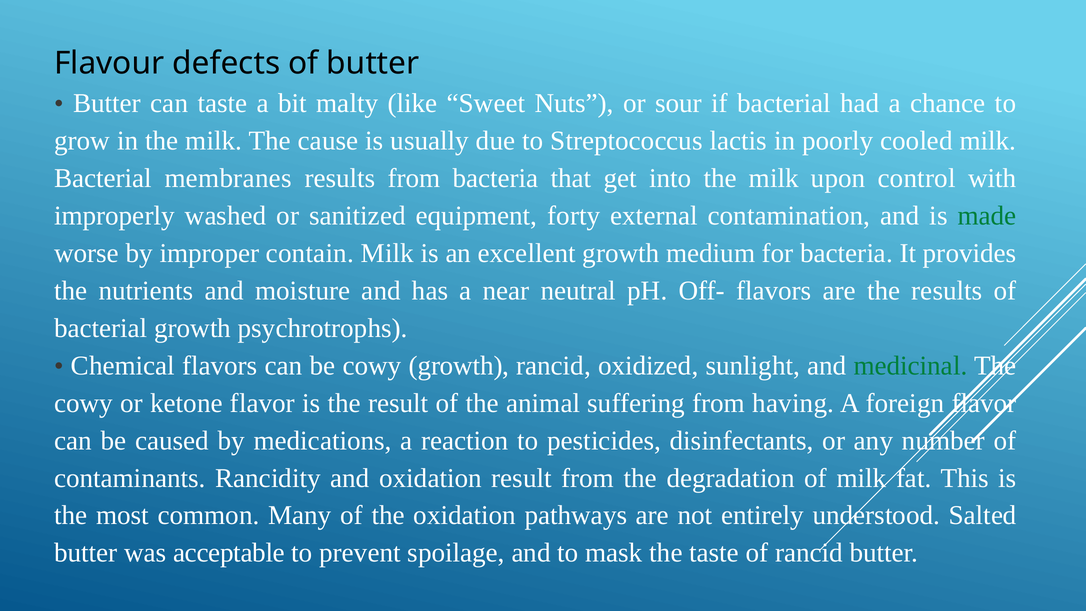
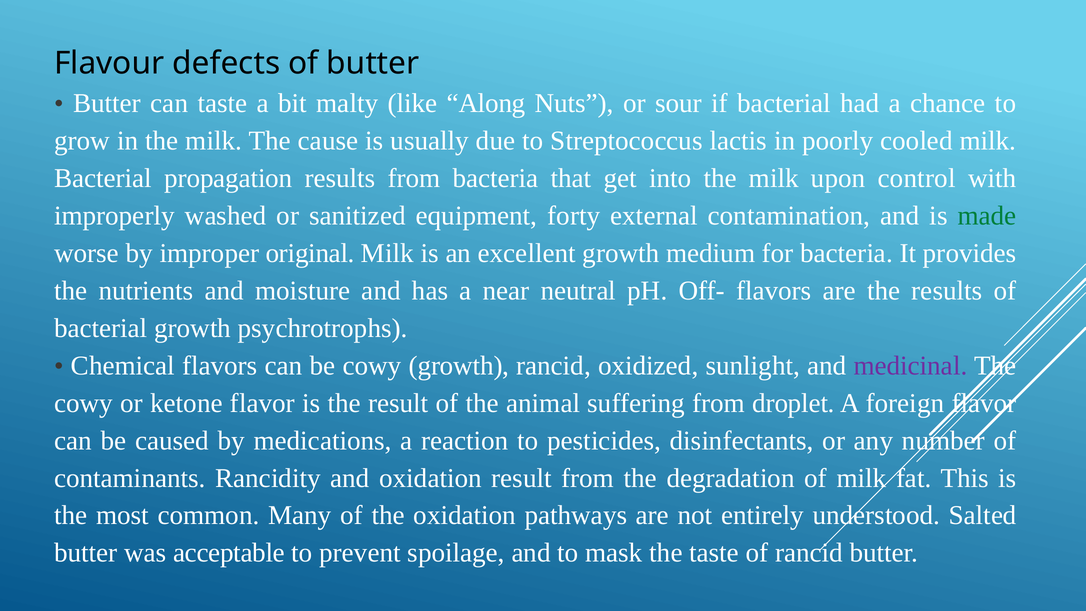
Sweet: Sweet -> Along
membranes: membranes -> propagation
contain: contain -> original
medicinal colour: green -> purple
having: having -> droplet
